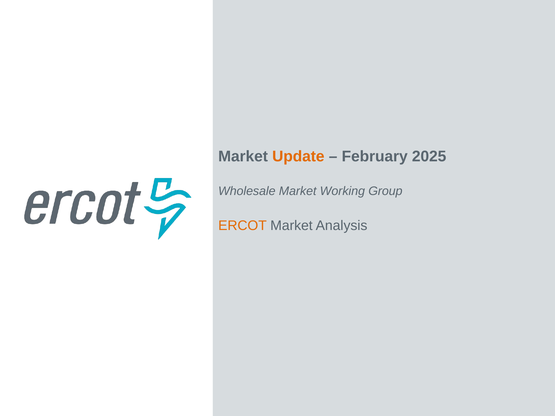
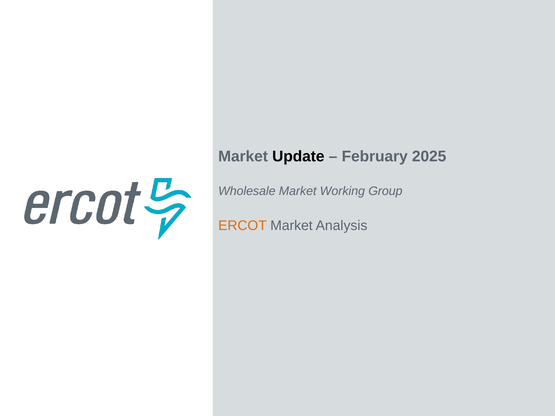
Update colour: orange -> black
